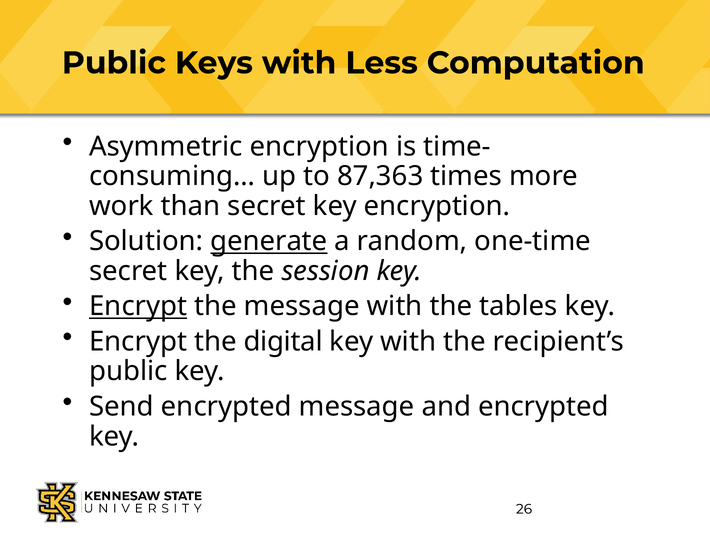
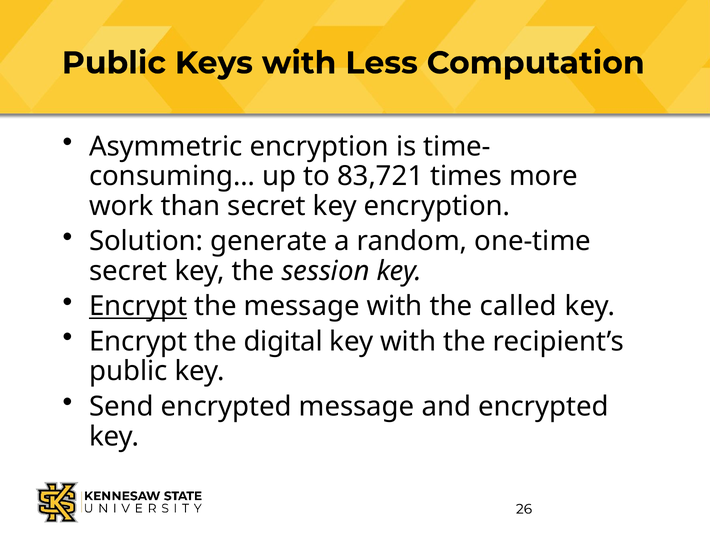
87,363: 87,363 -> 83,721
generate underline: present -> none
tables: tables -> called
